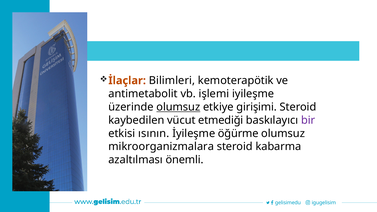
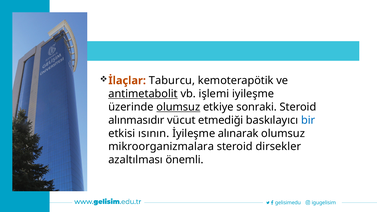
Bilimleri: Bilimleri -> Taburcu
antimetabolit underline: none -> present
girişimi: girişimi -> sonraki
kaybedilen: kaybedilen -> alınmasıdır
bir colour: purple -> blue
öğürme: öğürme -> alınarak
kabarma: kabarma -> dirsekler
